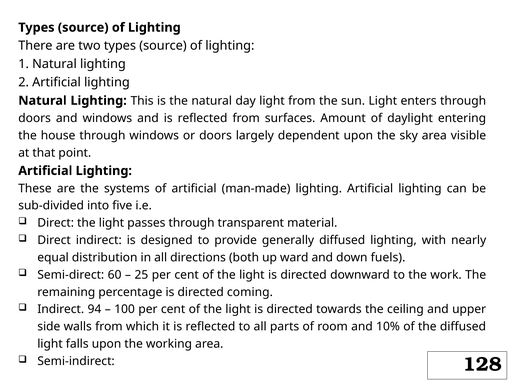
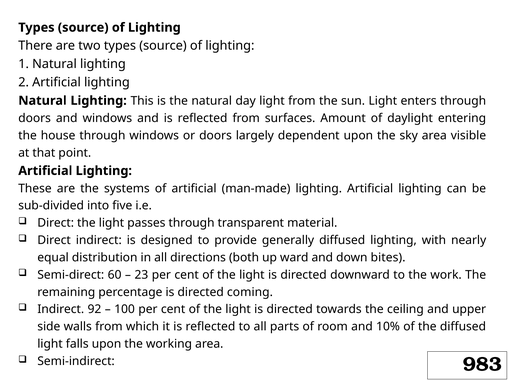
fuels: fuels -> bites
25: 25 -> 23
94: 94 -> 92
128: 128 -> 983
